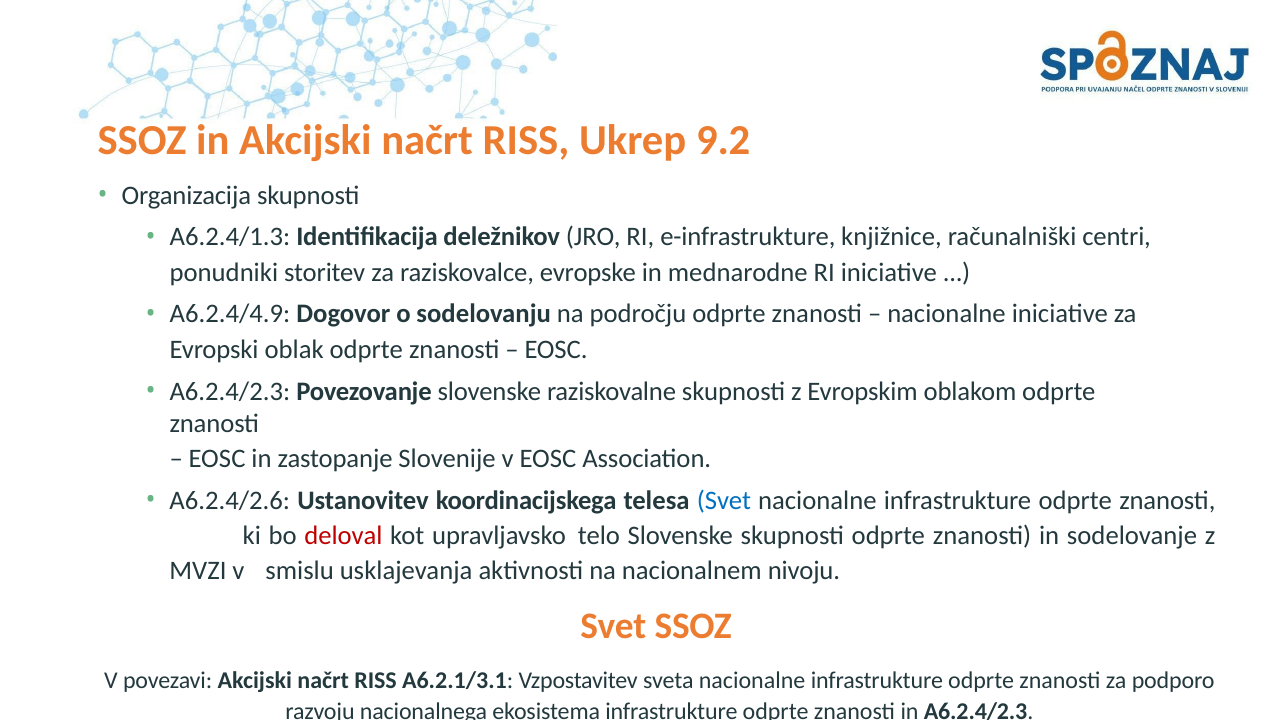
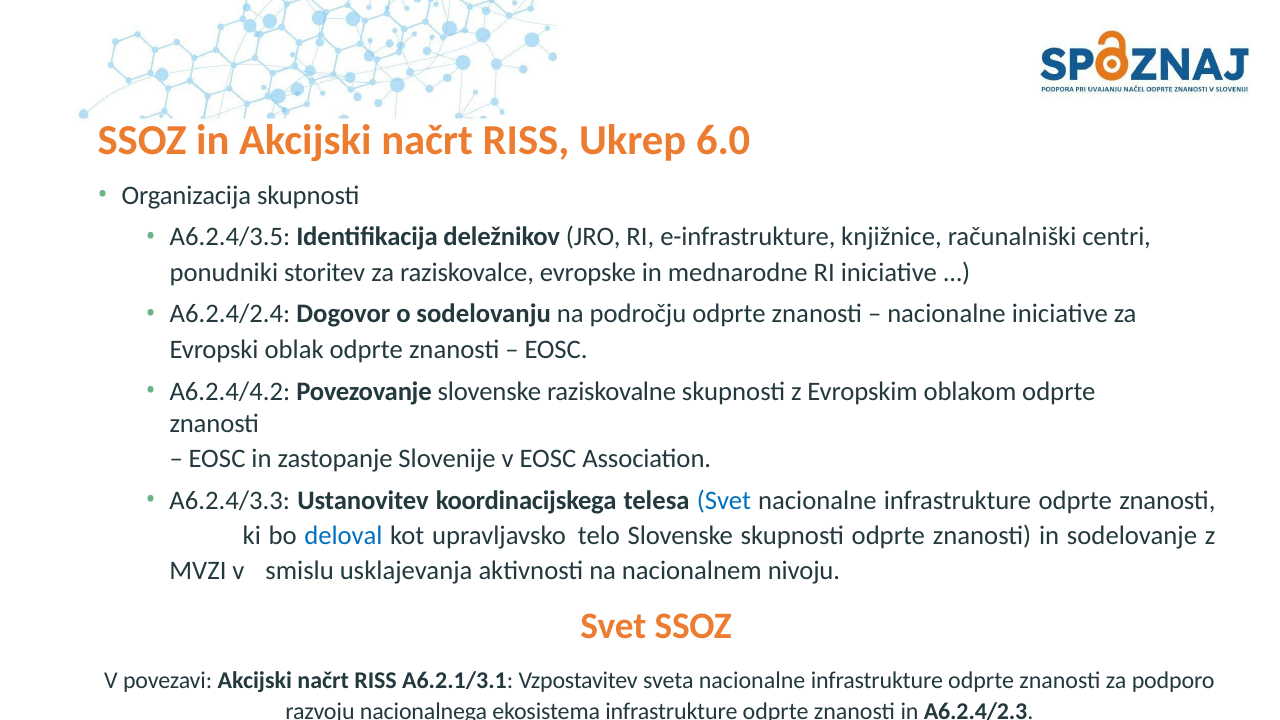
9.2: 9.2 -> 6.0
A6.2.4/1.3: A6.2.4/1.3 -> A6.2.4/3.5
A6.2.4/4.9: A6.2.4/4.9 -> A6.2.4/2.4
A6.2.4/2.3 at (230, 391): A6.2.4/2.3 -> A6.2.4/4.2
A6.2.4/2.6: A6.2.4/2.6 -> A6.2.4/3.3
deloval colour: red -> blue
